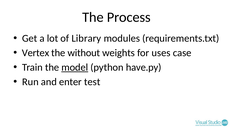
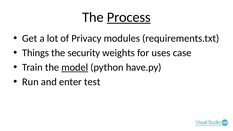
Process underline: none -> present
Library: Library -> Privacy
Vertex: Vertex -> Things
without: without -> security
